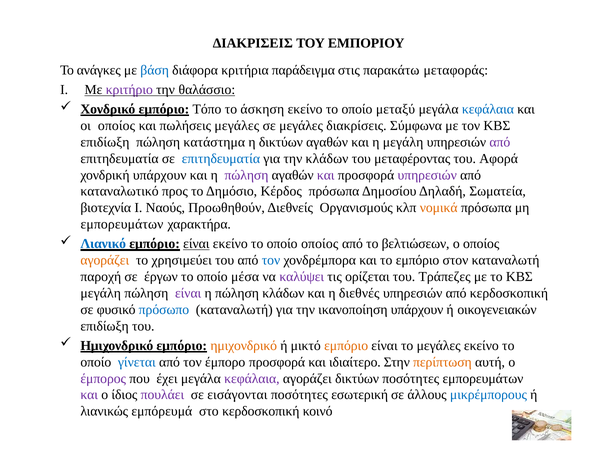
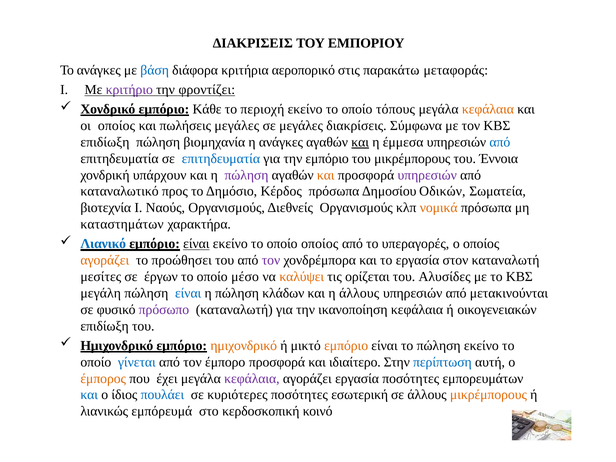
παράδειγμα: παράδειγμα -> αεροπορικό
θαλάσσιο: θαλάσσιο -> φροντίζει
Τόπο: Τόπο -> Κάθε
άσκηση: άσκηση -> περιοχή
μεταξύ: μεταξύ -> τόπους
κεφάλαια at (488, 109) colour: blue -> orange
κατάστημα: κατάστημα -> βιομηχανία
η δικτύων: δικτύων -> ανάγκες
και at (360, 142) underline: none -> present
η μεγάλη: μεγάλη -> έμμεσα
από at (500, 142) colour: purple -> blue
την κλάδων: κλάδων -> εμπόριο
του μεταφέροντας: μεταφέροντας -> μικρέμπορους
Aφορά: Aφορά -> Έννοια
και at (326, 175) colour: purple -> orange
Δηλαδή: Δηλαδή -> Οδικών
Nαούς Προωθηθούν: Προωθηθούν -> Oργανισμούς
εμπορευμάτων at (122, 224): εμπορευμάτων -> καταστημάτων
βελτιώσεων: βελτιώσεων -> υπεραγορές
χρησιμεύει: χρησιμεύει -> προώθησει
τον at (271, 260) colour: blue -> purple
το εμπόριο: εμπόριο -> εργασία
παροχή: παροχή -> μεσίτες
μέσα: μέσα -> μέσο
καλύψει colour: purple -> orange
Τράπεζες: Τράπεζες -> Αλυσίδες
είναι at (188, 293) colour: purple -> blue
η διεθνές: διεθνές -> άλλους
από κερδοσκοπική: κερδοσκοπική -> μετακινούνται
πρόσωπο colour: blue -> purple
ικανοποίηση υπάρχουν: υπάρχουν -> κεφάλαια
το μεγάλες: μεγάλες -> πώληση
περίπτωση colour: orange -> blue
έμπορος colour: purple -> orange
αγοράζει δικτύων: δικτύων -> εργασία
και at (89, 395) colour: purple -> blue
πουλάει colour: purple -> blue
εισάγονται: εισάγονται -> κυριότερες
μικρέμπορους at (488, 395) colour: blue -> orange
